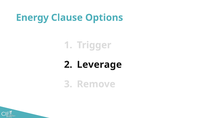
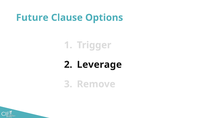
Energy: Energy -> Future
